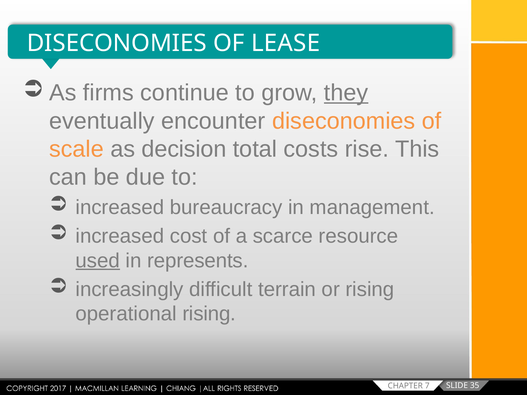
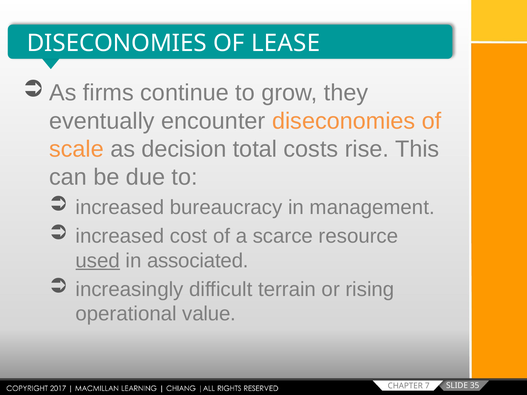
they underline: present -> none
represents: represents -> associated
operational rising: rising -> value
